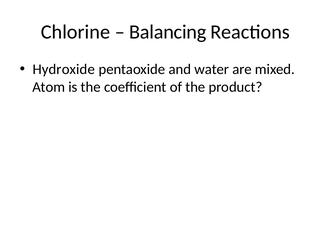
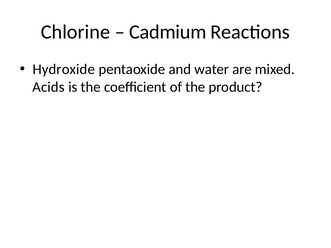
Balancing: Balancing -> Cadmium
Atom: Atom -> Acids
